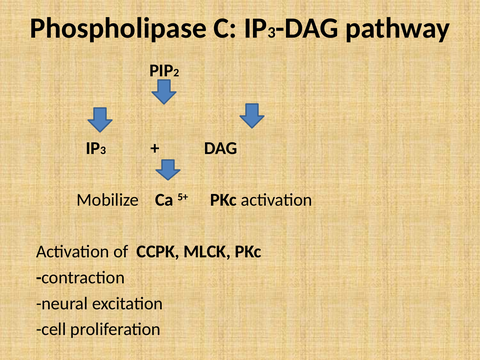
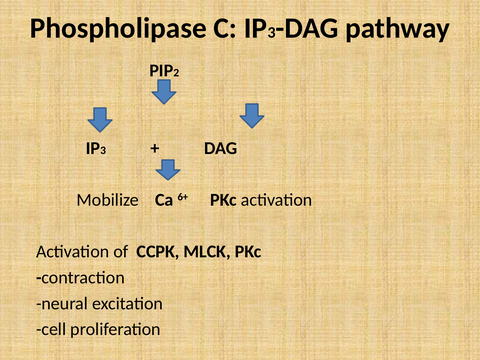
5+: 5+ -> 6+
